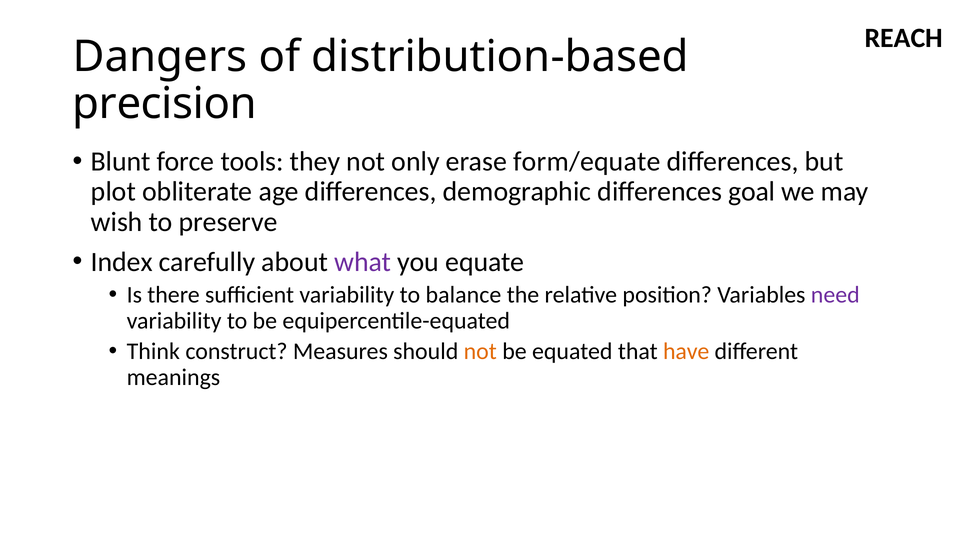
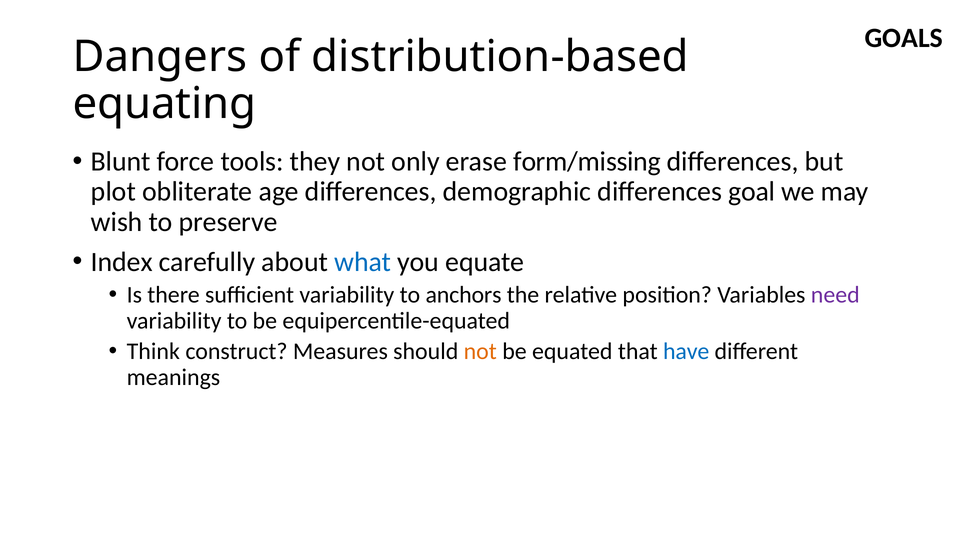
REACH: REACH -> GOALS
precision: precision -> equating
form/equate: form/equate -> form/missing
what colour: purple -> blue
balance: balance -> anchors
have colour: orange -> blue
